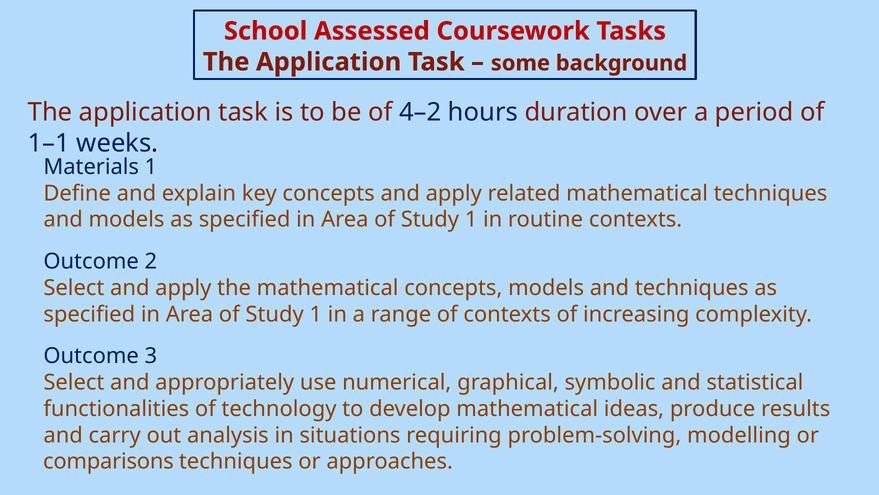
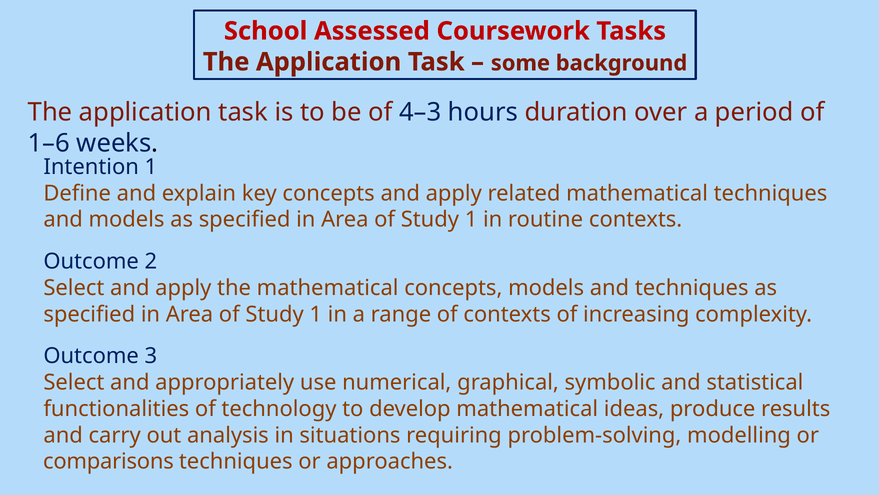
4–2: 4–2 -> 4–3
1–1: 1–1 -> 1–6
Materials: Materials -> Intention
